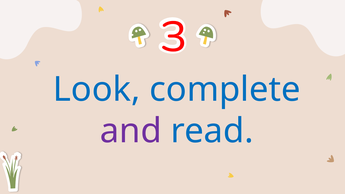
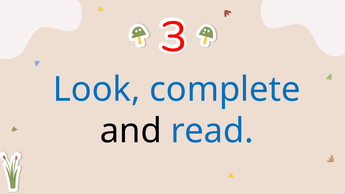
and colour: purple -> black
